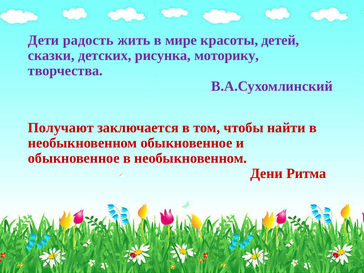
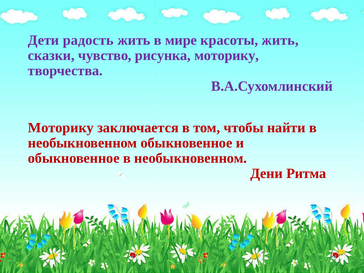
красоты детей: детей -> жить
детских: детских -> чувство
Получают at (61, 128): Получают -> Моторику
